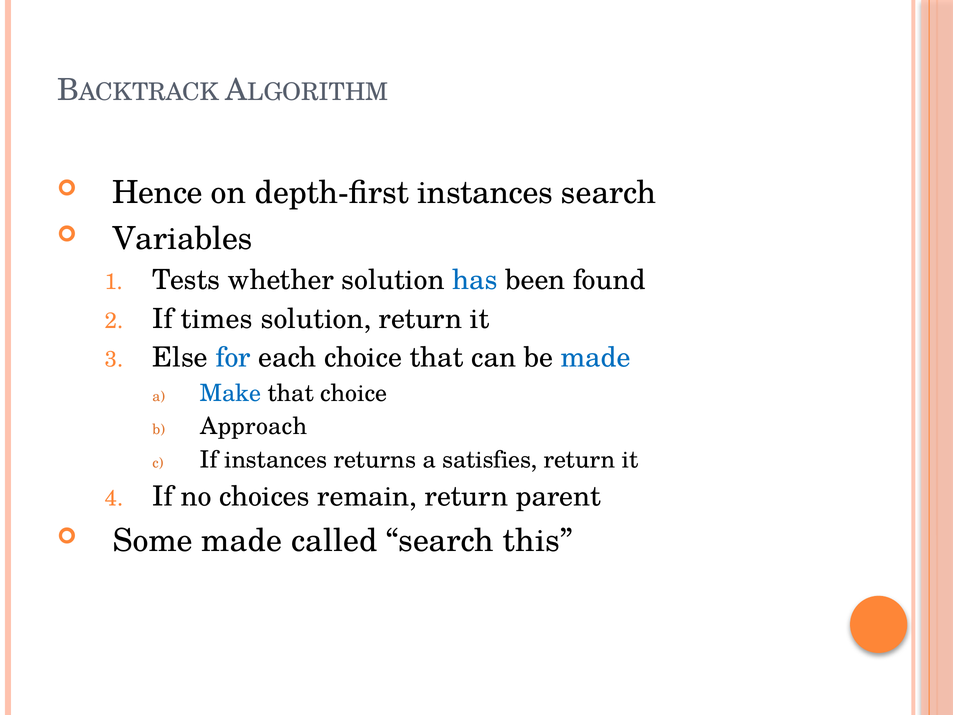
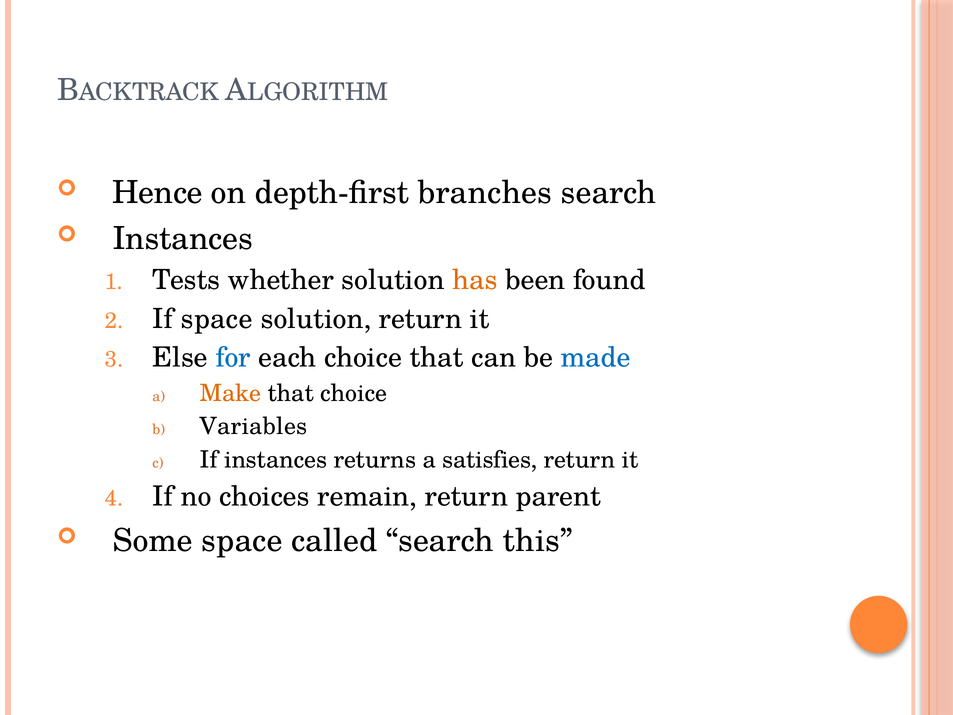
depth-first instances: instances -> branches
Variables at (183, 239): Variables -> Instances
has colour: blue -> orange
If times: times -> space
Make colour: blue -> orange
Approach: Approach -> Variables
Some made: made -> space
